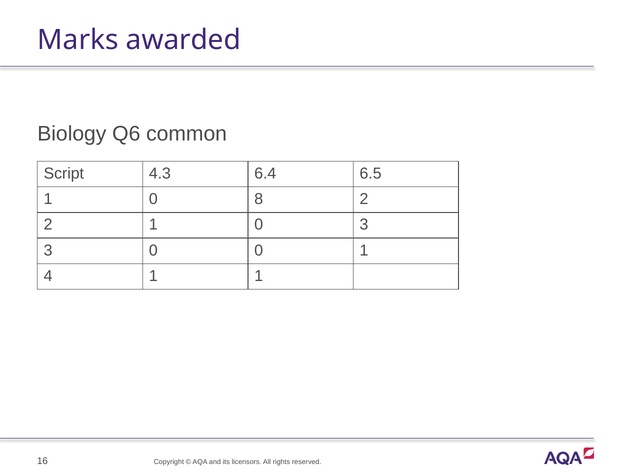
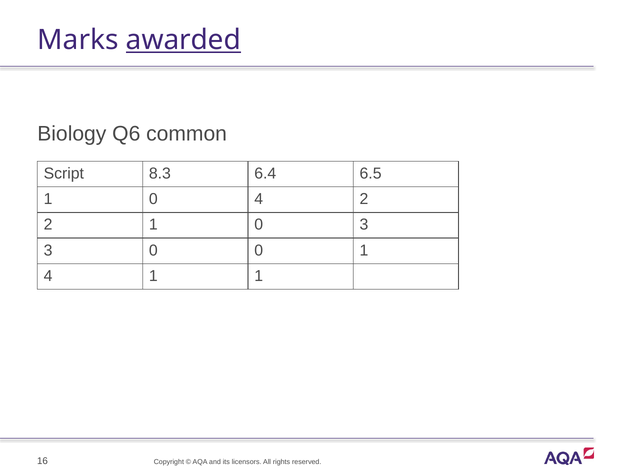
awarded underline: none -> present
4.3: 4.3 -> 8.3
0 8: 8 -> 4
